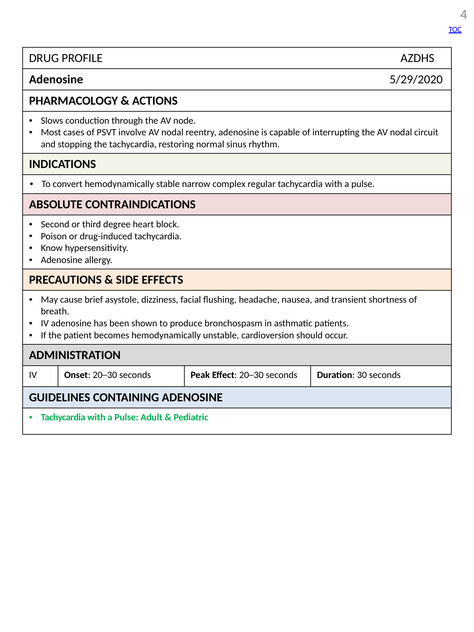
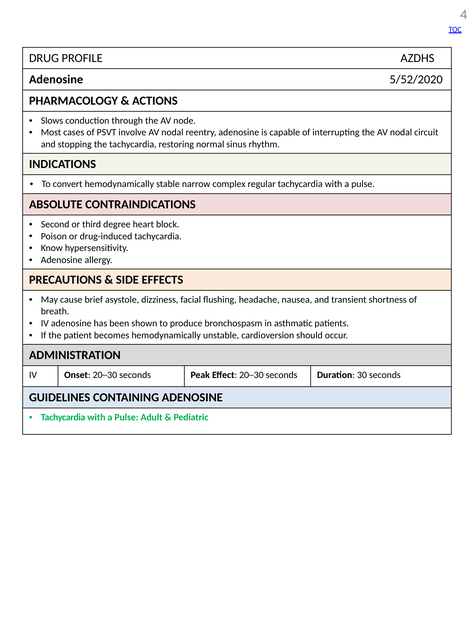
5/29/2020: 5/29/2020 -> 5/52/2020
